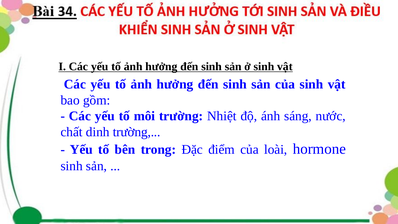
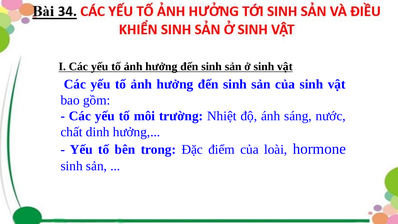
dinh trường: trường -> hưởng
